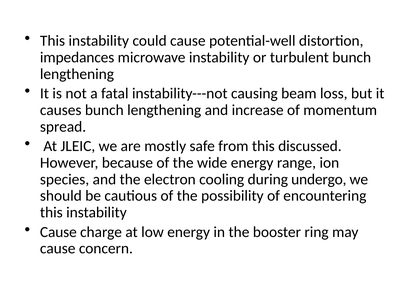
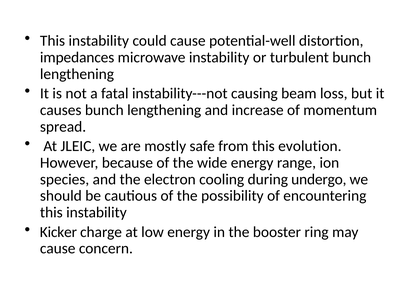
discussed: discussed -> evolution
Cause at (58, 232): Cause -> Kicker
